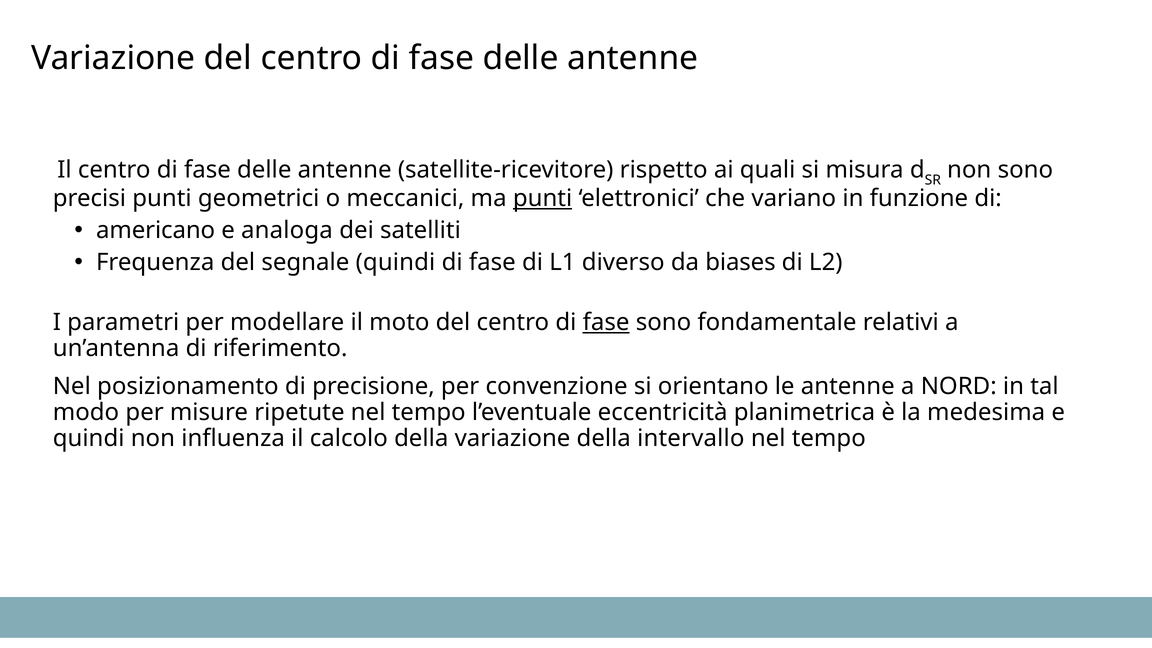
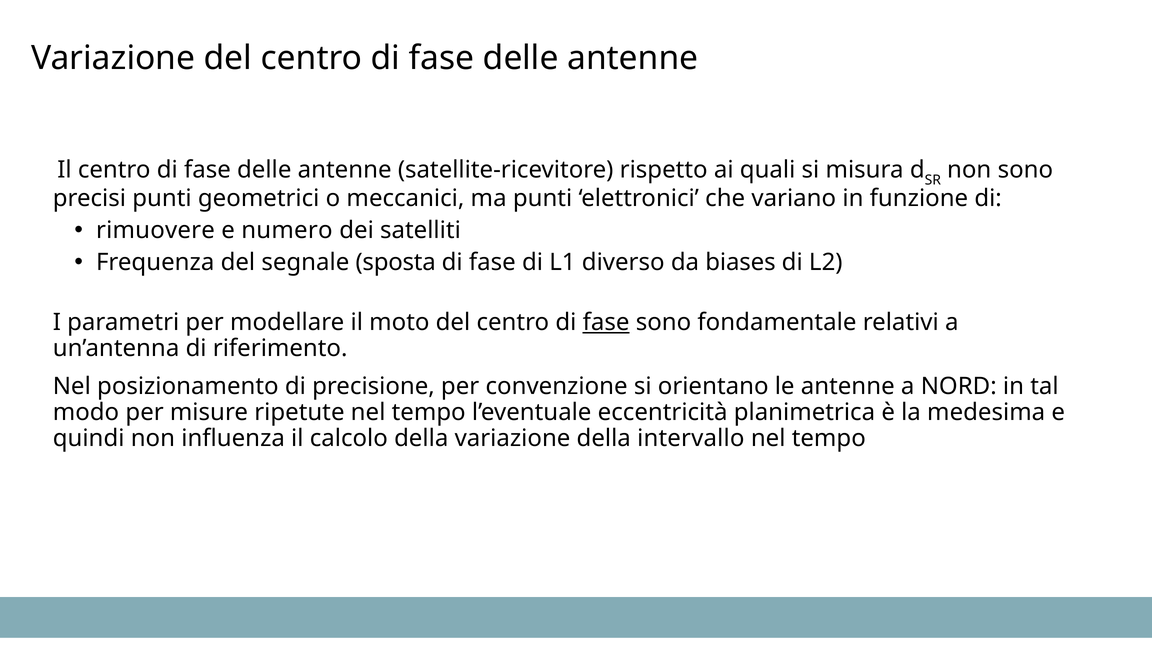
punti at (543, 198) underline: present -> none
americano: americano -> rimuovere
analoga: analoga -> numero
segnale quindi: quindi -> sposta
